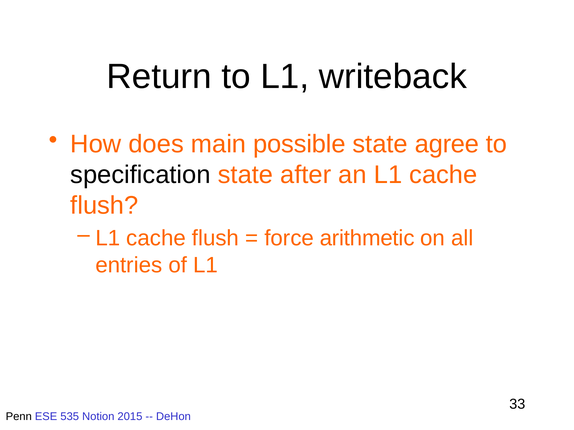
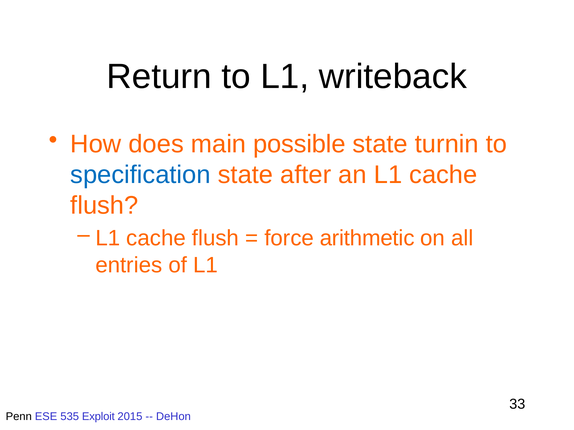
agree: agree -> turnin
specification colour: black -> blue
Notion: Notion -> Exploit
